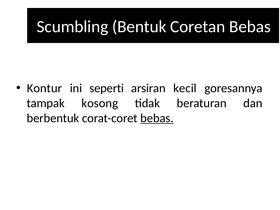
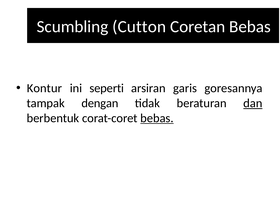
Bentuk: Bentuk -> Cutton
kecil: kecil -> garis
kosong: kosong -> dengan
dan underline: none -> present
